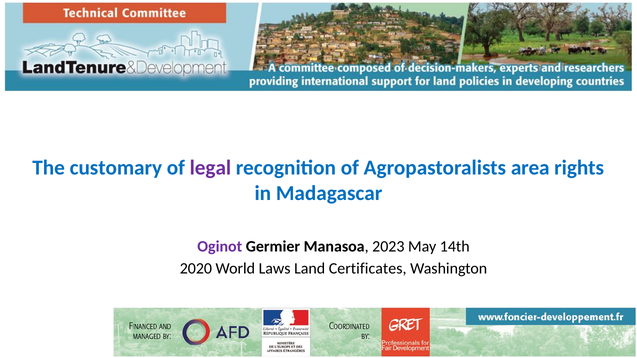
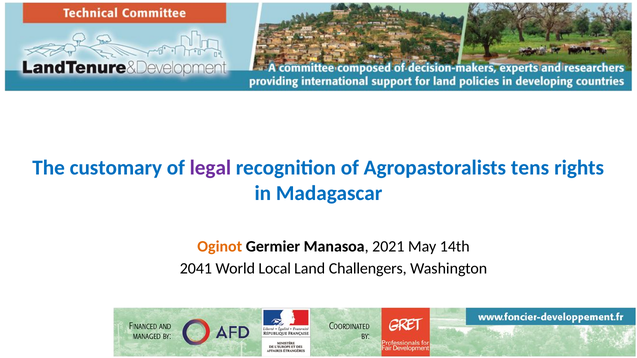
area: area -> tens
Oginot colour: purple -> orange
2023: 2023 -> 2021
2020: 2020 -> 2041
Laws: Laws -> Local
Certificates: Certificates -> Challengers
